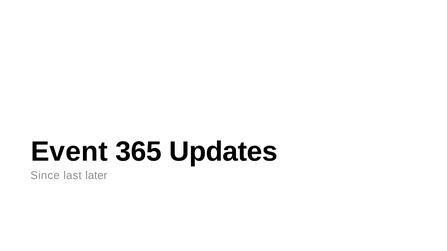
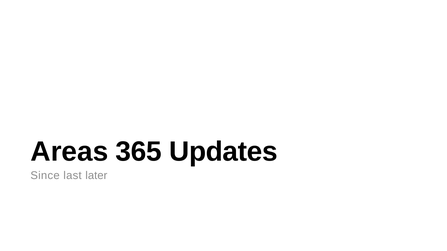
Event: Event -> Areas
